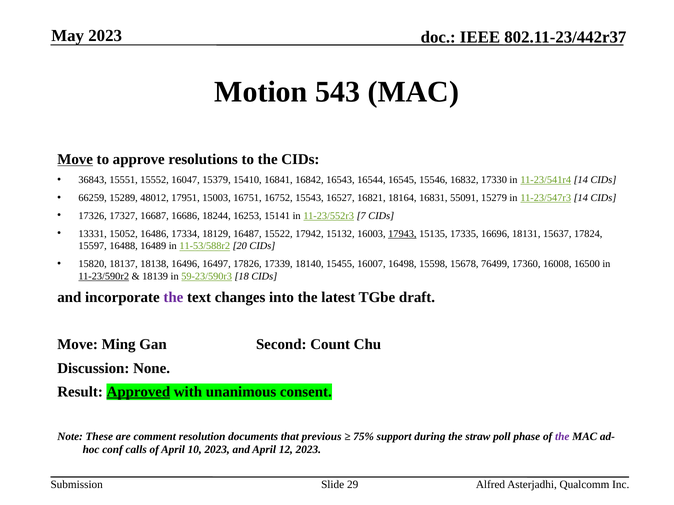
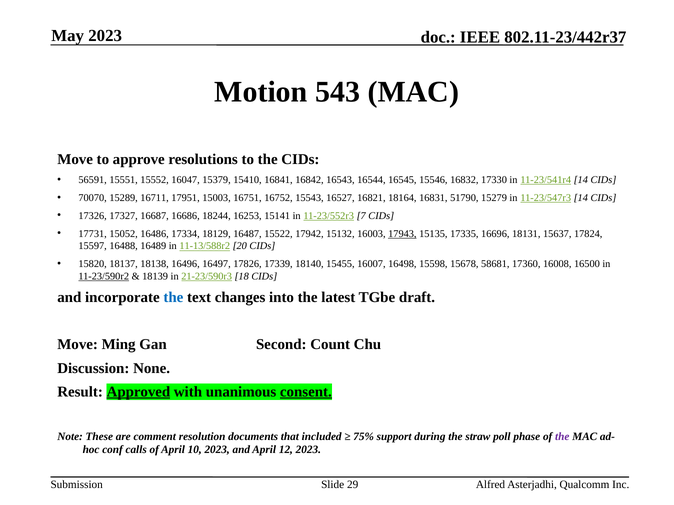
Move at (75, 159) underline: present -> none
36843: 36843 -> 56591
66259: 66259 -> 70070
48012: 48012 -> 16711
55091: 55091 -> 51790
13331: 13331 -> 17731
11-53/588r2: 11-53/588r2 -> 11-13/588r2
76499: 76499 -> 58681
59-23/590r3: 59-23/590r3 -> 21-23/590r3
the at (173, 298) colour: purple -> blue
consent underline: none -> present
previous: previous -> included
